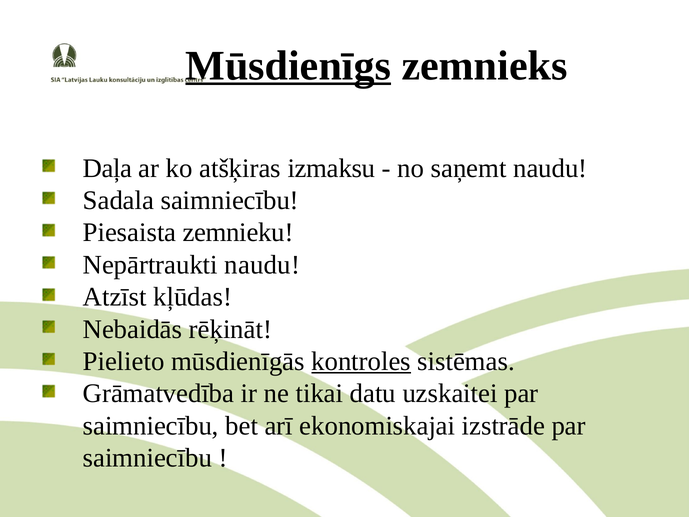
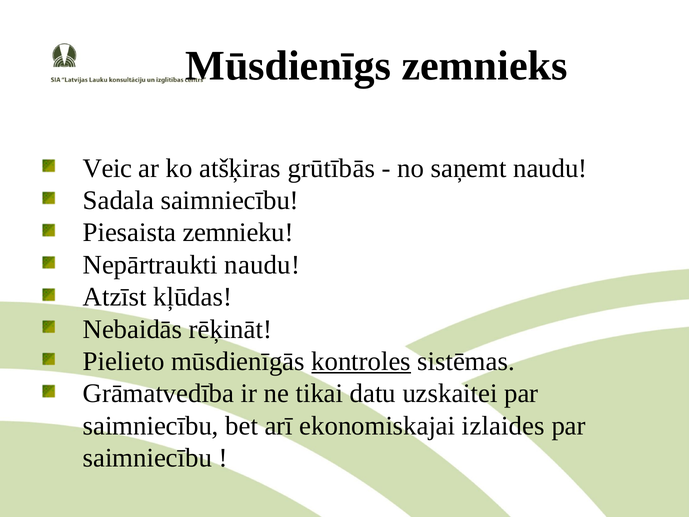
Mūsdienīgs underline: present -> none
Daļa: Daļa -> Veic
izmaksu: izmaksu -> grūtībās
izstrāde: izstrāde -> izlaides
